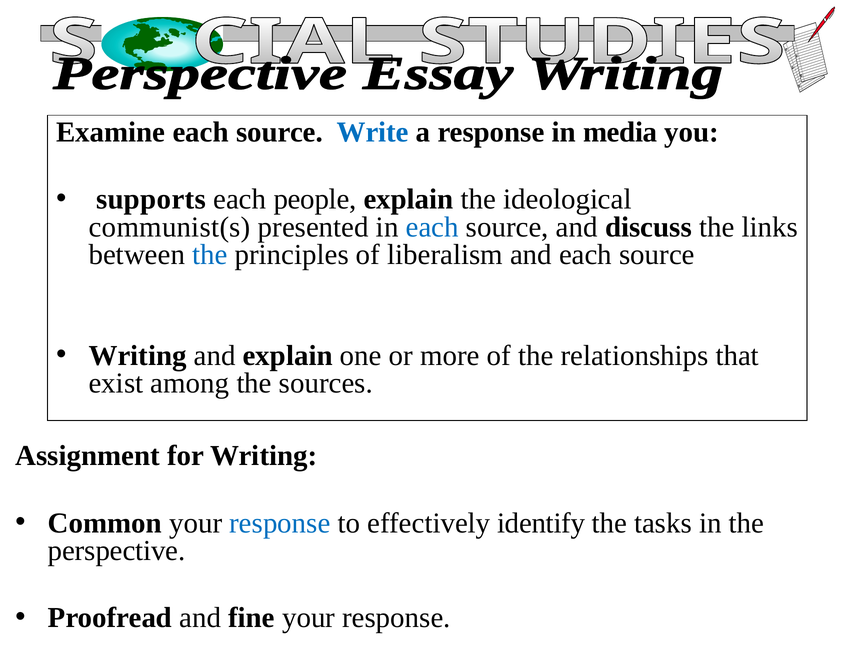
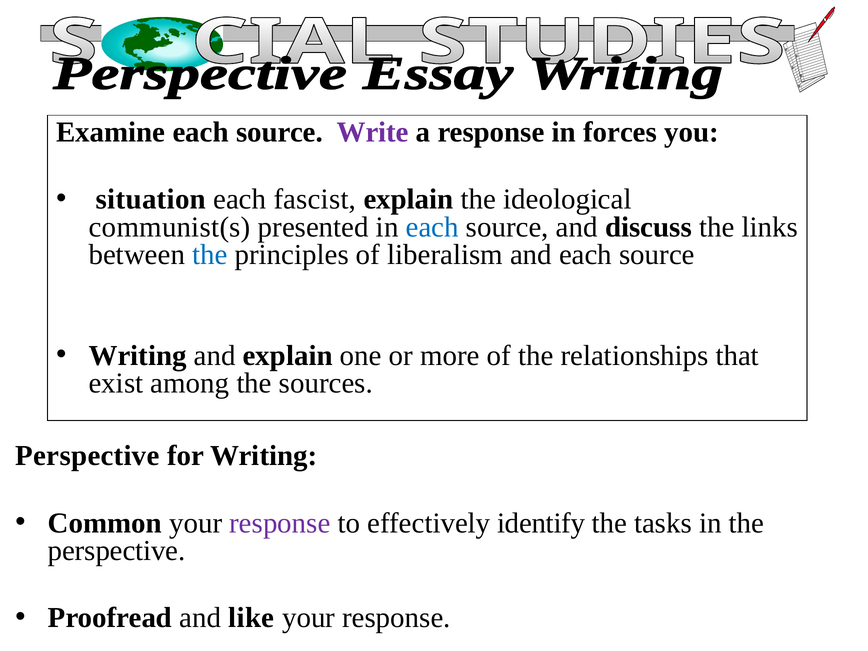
Write colour: blue -> purple
media: media -> forces
supports: supports -> situation
people: people -> fascist
Assignment at (88, 456): Assignment -> Perspective
response at (280, 523) colour: blue -> purple
fine: fine -> like
